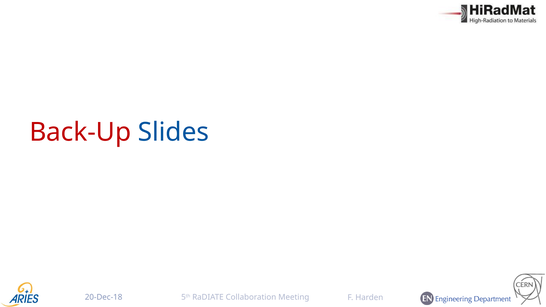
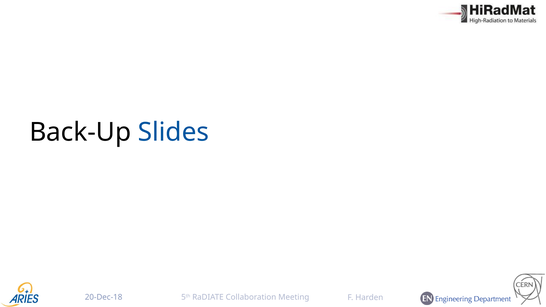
Back-Up colour: red -> black
